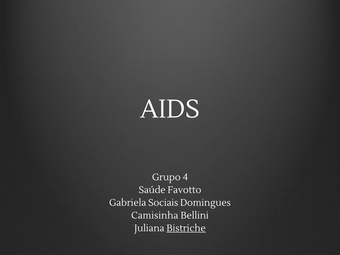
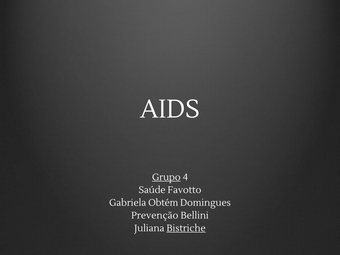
Grupo underline: none -> present
Sociais: Sociais -> Obtém
Camisinha: Camisinha -> Prevenção
